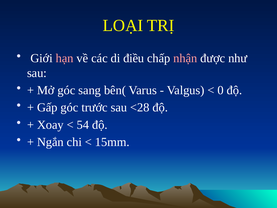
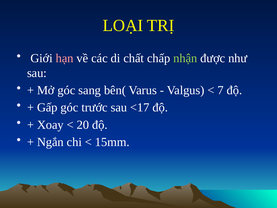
điều: điều -> chất
nhận colour: pink -> light green
0: 0 -> 7
<28: <28 -> <17
54: 54 -> 20
